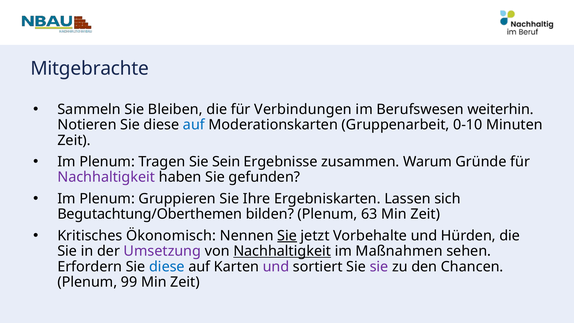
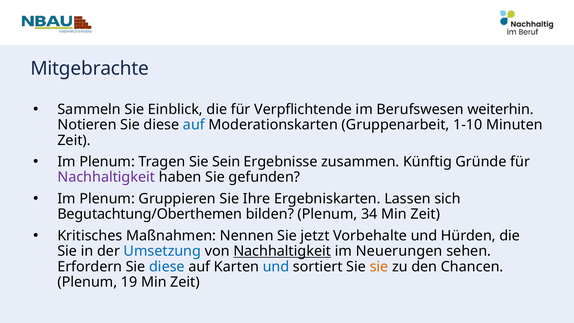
Bleiben: Bleiben -> Einblick
Verbindungen: Verbindungen -> Verpflichtende
0-10: 0-10 -> 1-10
Warum: Warum -> Künftig
63: 63 -> 34
Ökonomisch: Ökonomisch -> Maßnahmen
Sie at (287, 236) underline: present -> none
Umsetzung colour: purple -> blue
Maßnahmen: Maßnahmen -> Neuerungen
und at (276, 267) colour: purple -> blue
sie at (379, 267) colour: purple -> orange
99: 99 -> 19
